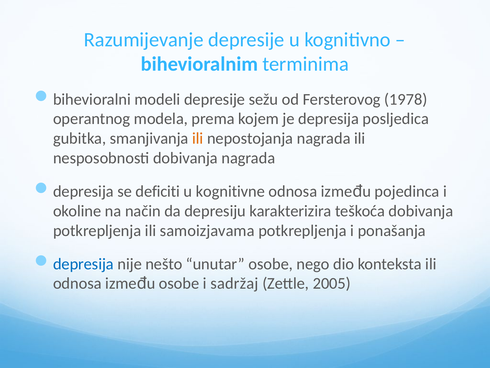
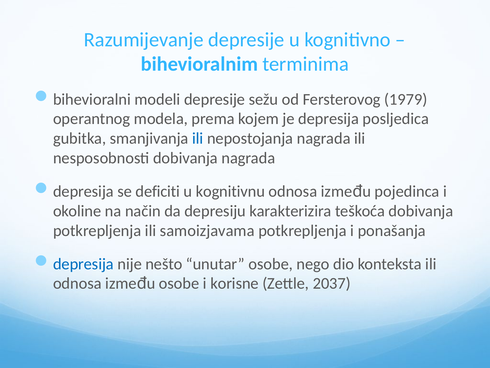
1978: 1978 -> 1979
ili at (198, 138) colour: orange -> blue
kognitivne: kognitivne -> kognitivnu
sadržaj: sadržaj -> korisne
2005: 2005 -> 2037
